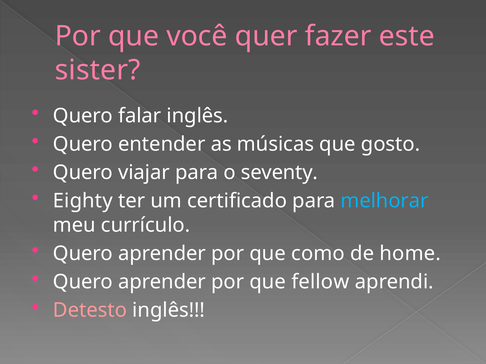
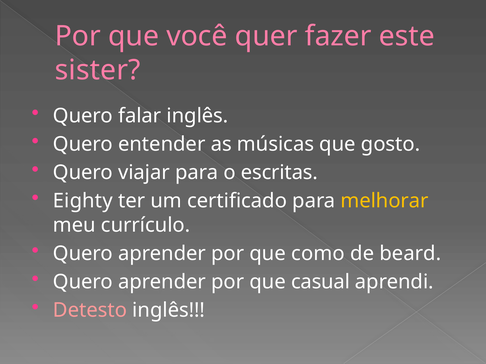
seventy: seventy -> escritas
melhorar colour: light blue -> yellow
home: home -> beard
fellow: fellow -> casual
